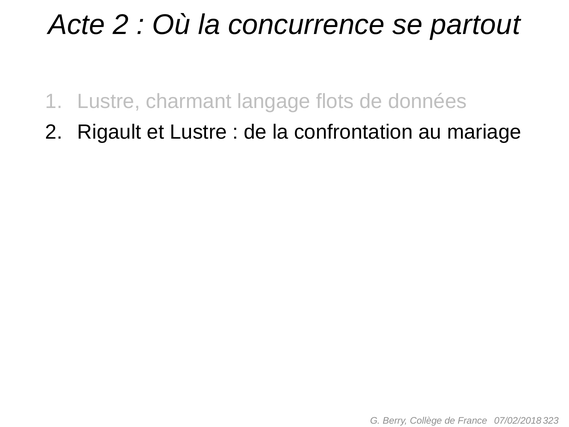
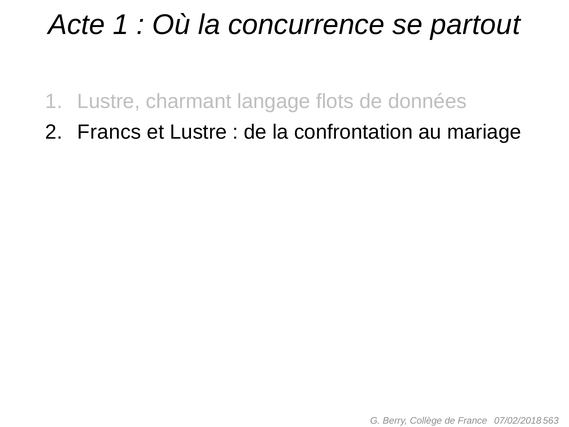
Acte 2: 2 -> 1
Rigault: Rigault -> Francs
323: 323 -> 563
